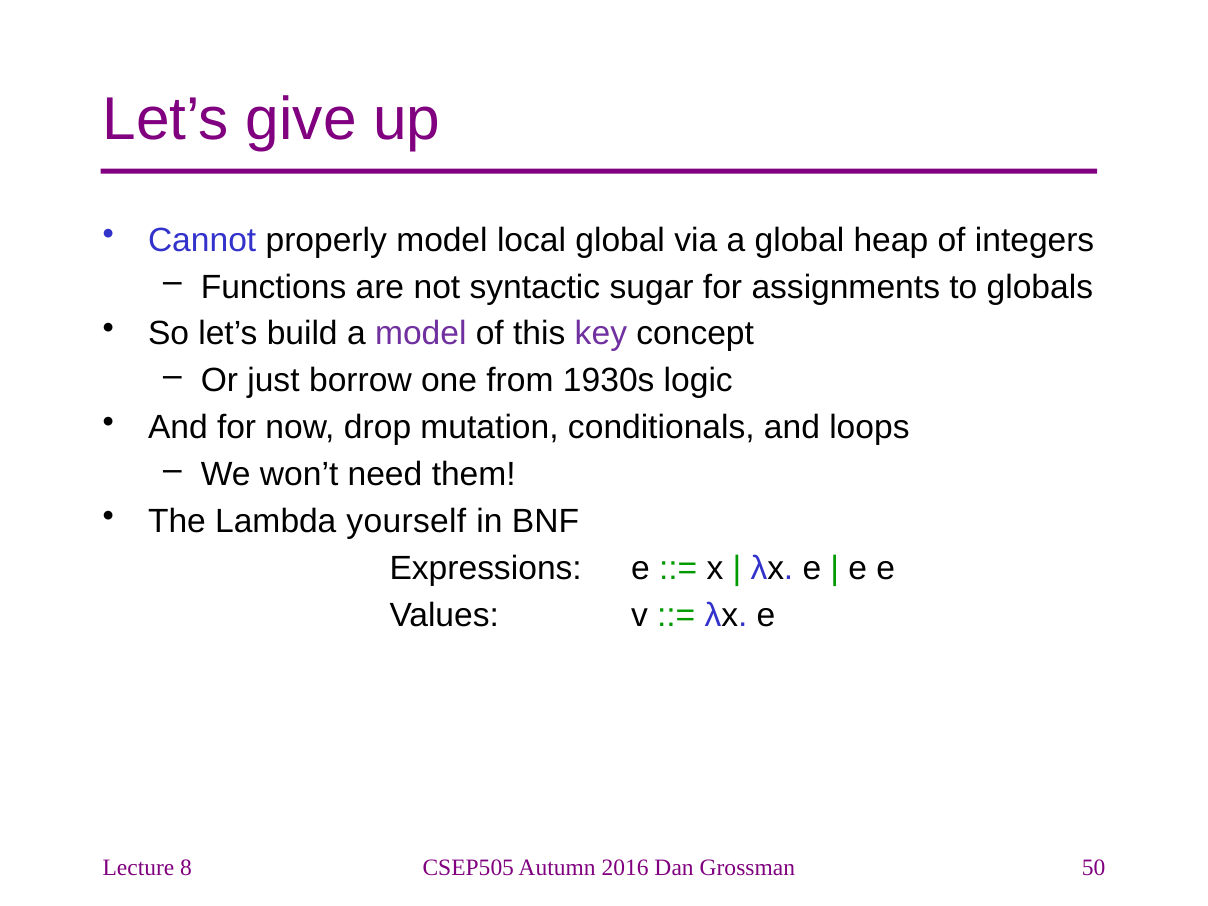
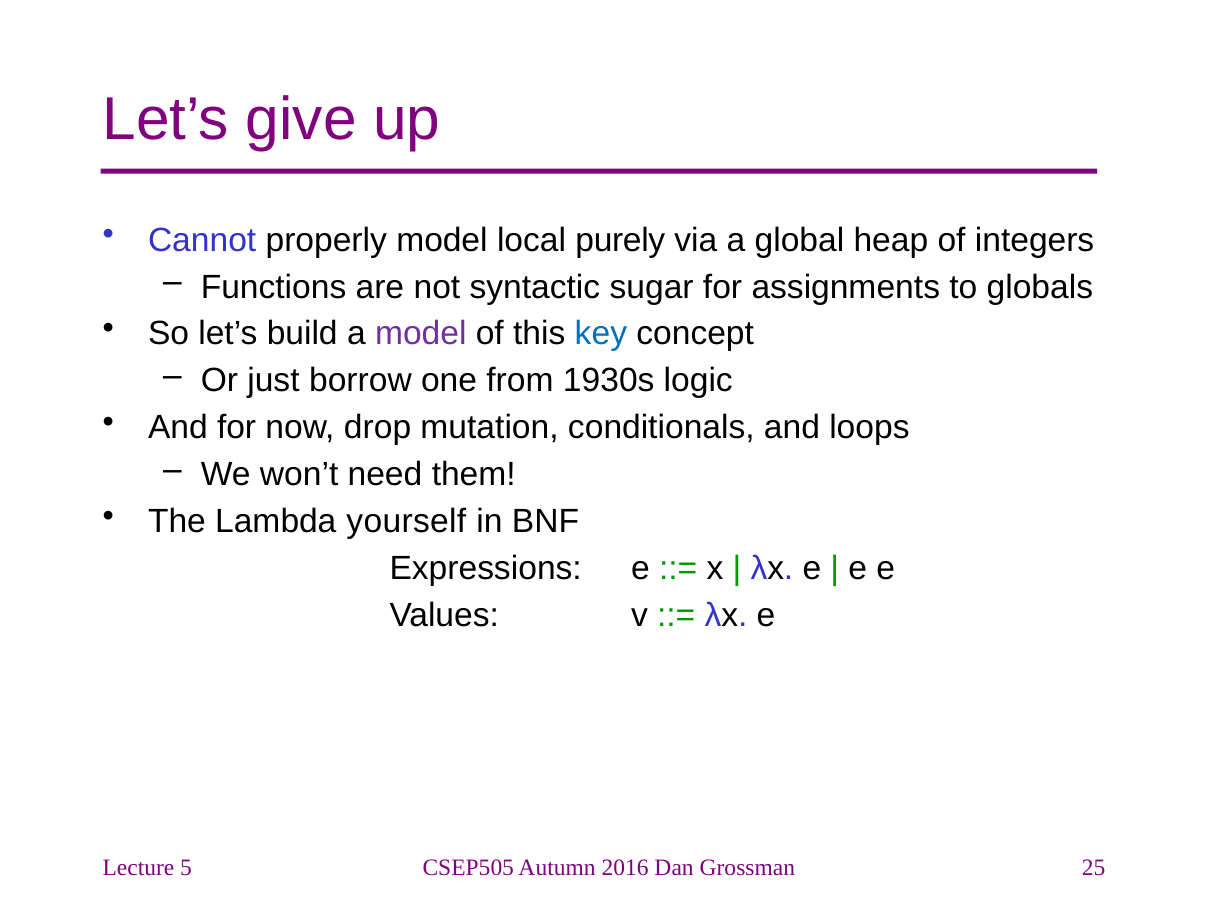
local global: global -> purely
key colour: purple -> blue
8: 8 -> 5
50: 50 -> 25
